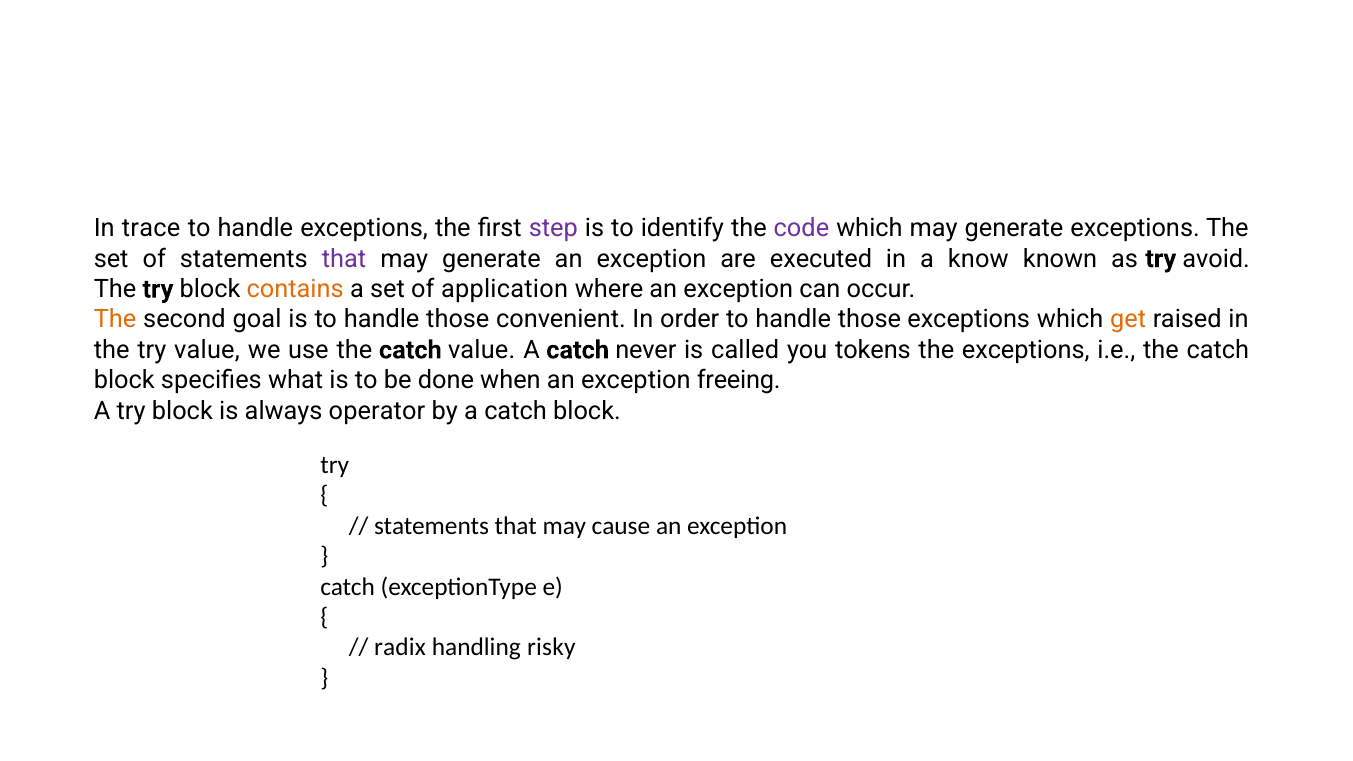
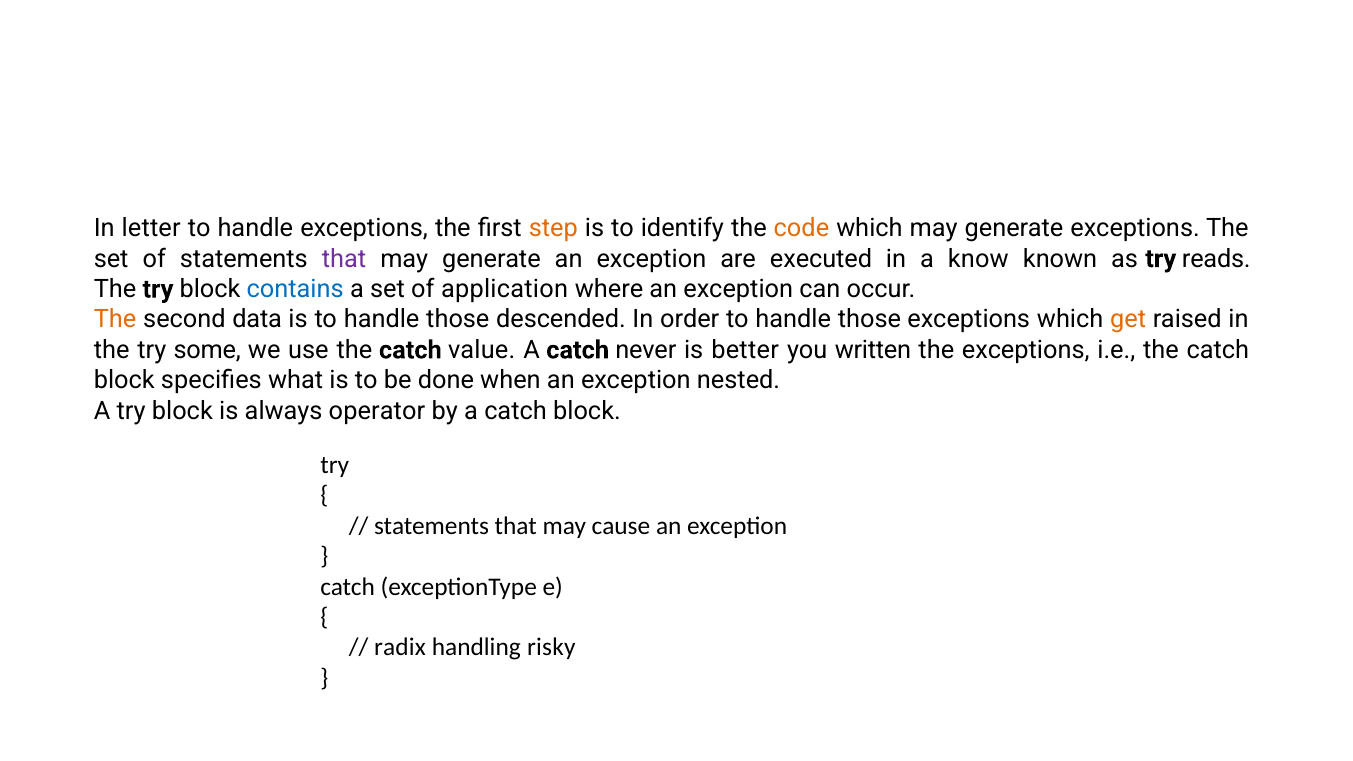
trace: trace -> letter
step colour: purple -> orange
code colour: purple -> orange
avoid: avoid -> reads
contains colour: orange -> blue
goal: goal -> data
convenient: convenient -> descended
try value: value -> some
called: called -> better
tokens: tokens -> written
freeing: freeing -> nested
